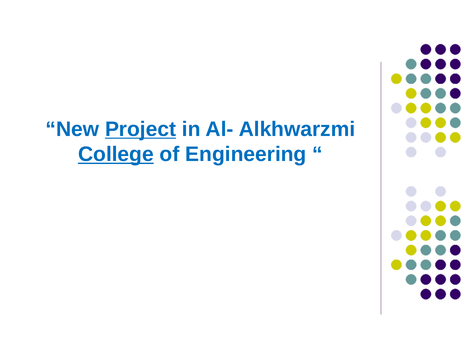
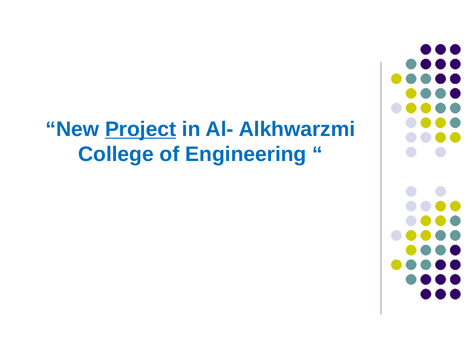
College underline: present -> none
